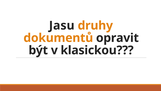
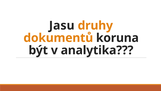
opravit: opravit -> koruna
klasickou: klasickou -> analytika
